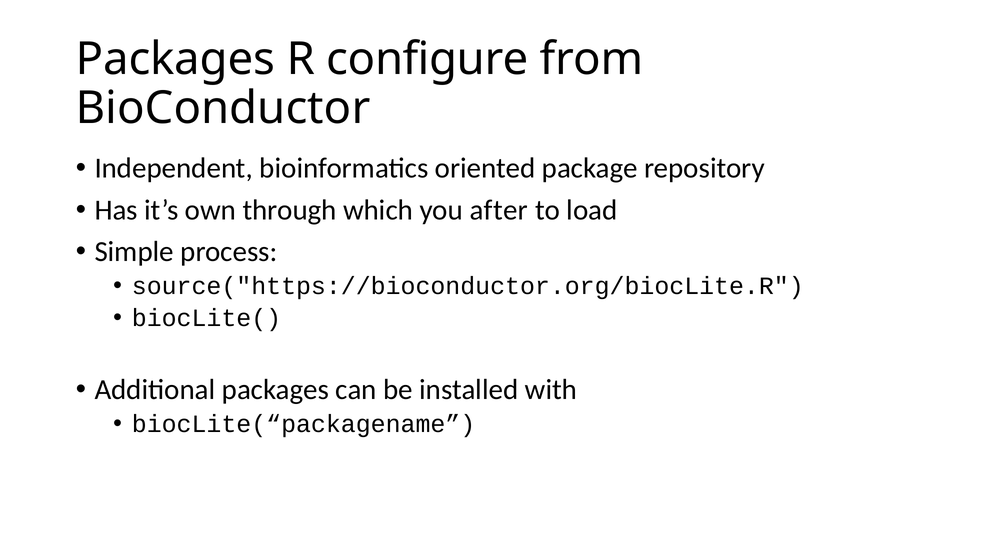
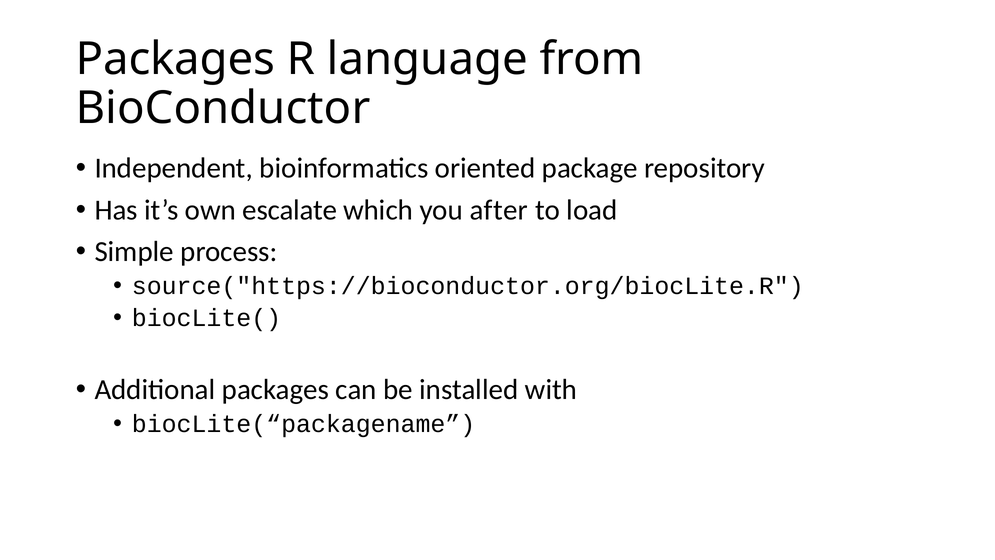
configure: configure -> language
through: through -> escalate
